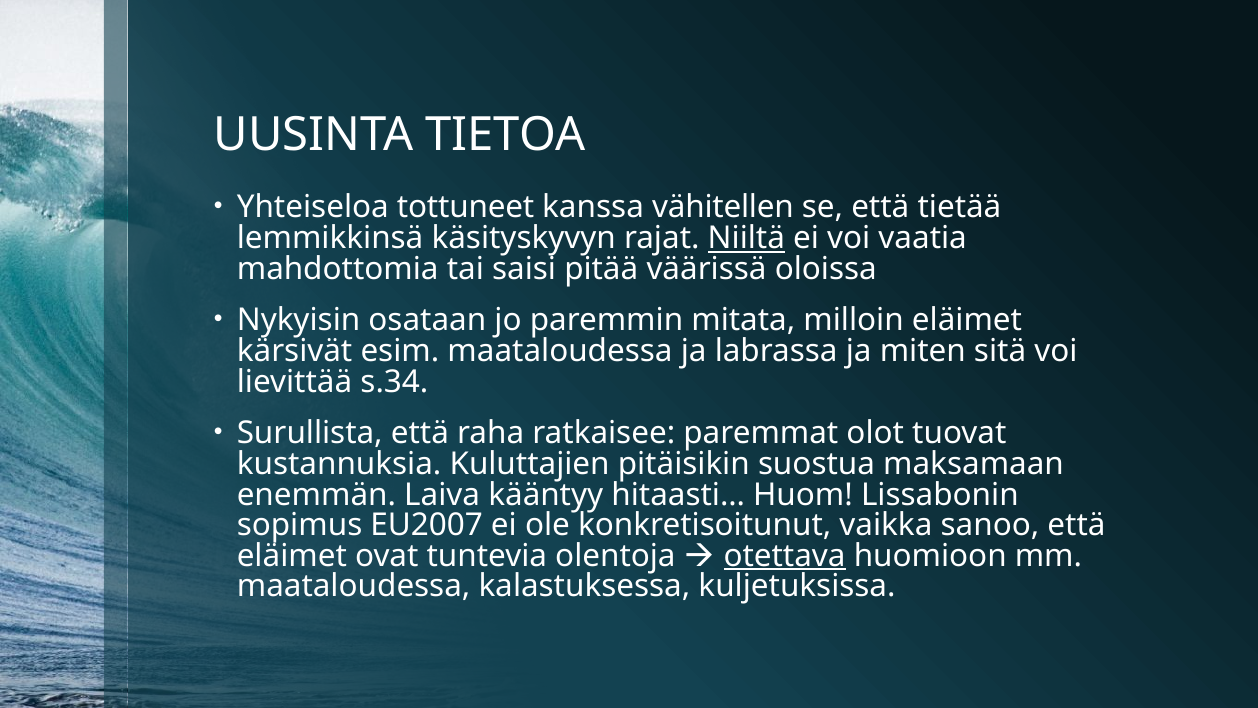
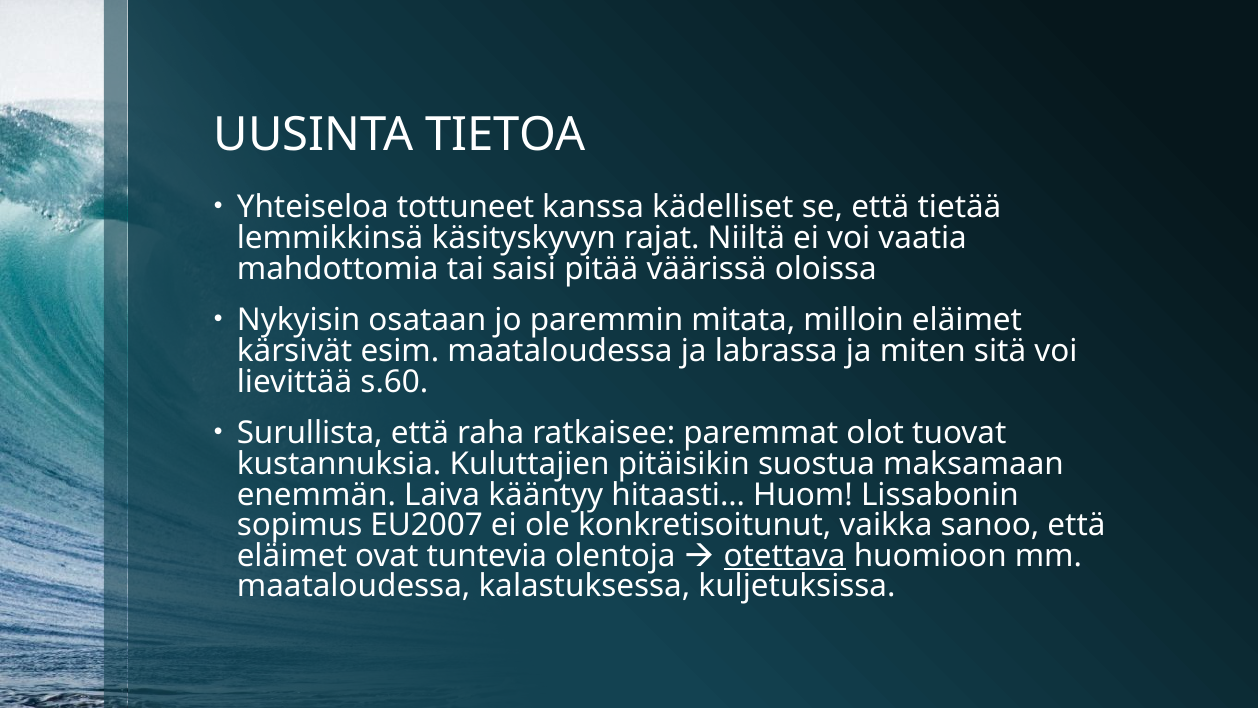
vähitellen: vähitellen -> kädelliset
Niiltä underline: present -> none
s.34: s.34 -> s.60
